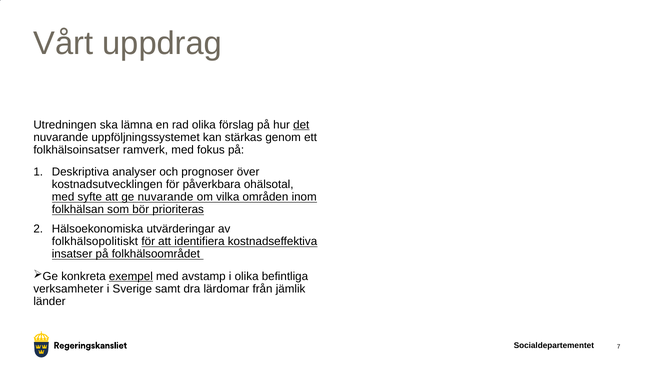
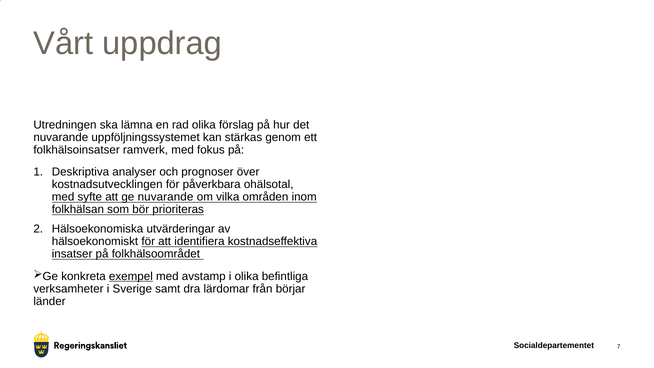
det underline: present -> none
folkhälsopolitiskt: folkhälsopolitiskt -> hälsoekonomiskt
jämlik: jämlik -> börjar
